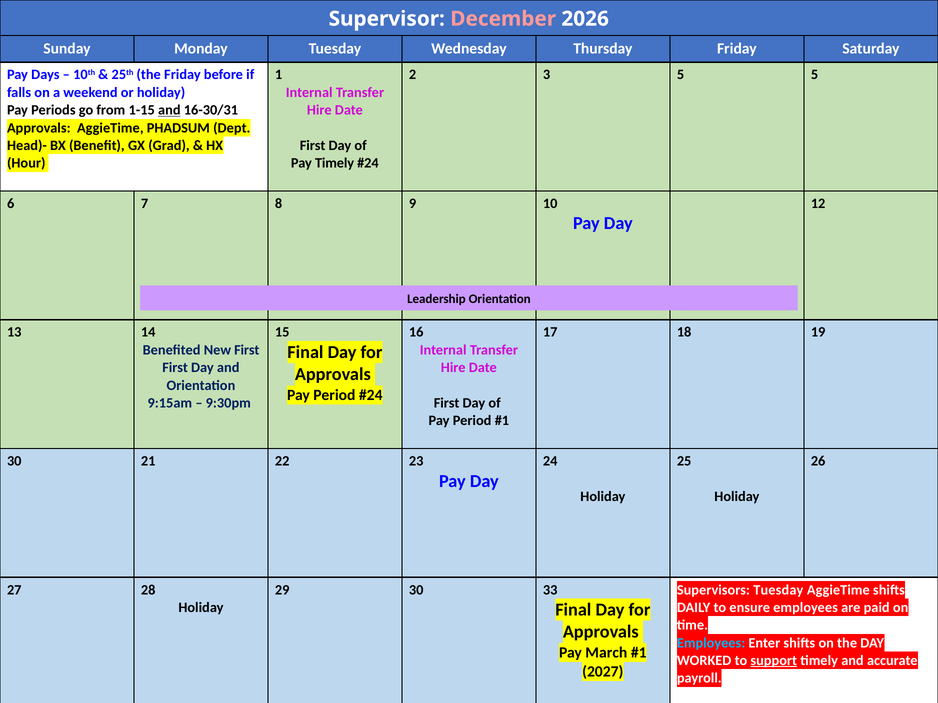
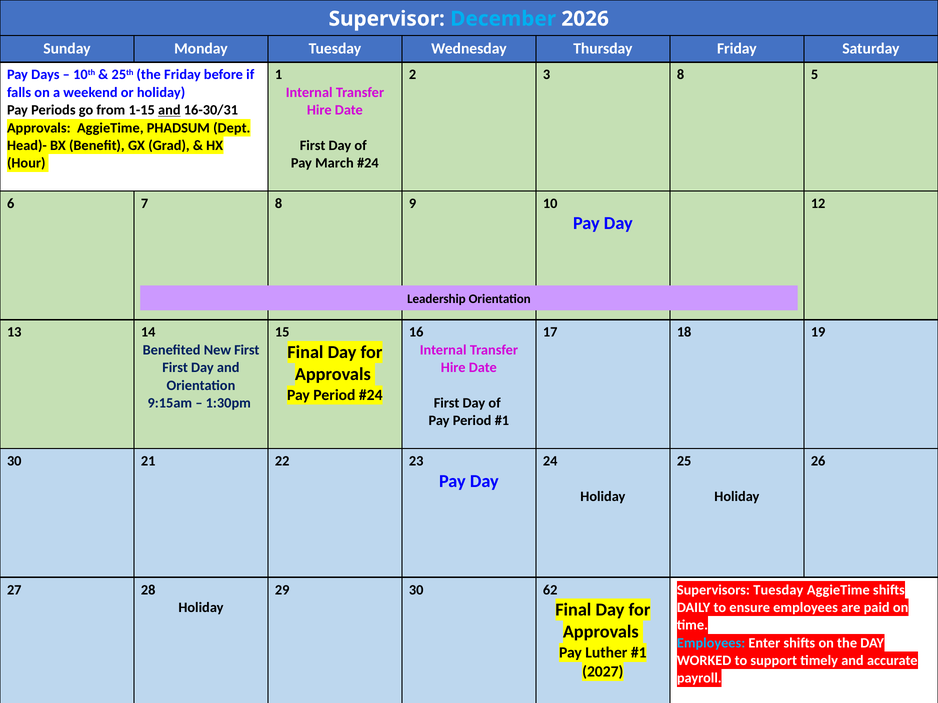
December colour: pink -> light blue
3 5: 5 -> 8
Pay Timely: Timely -> March
9:30pm: 9:30pm -> 1:30pm
33: 33 -> 62
March: March -> Luther
support underline: present -> none
